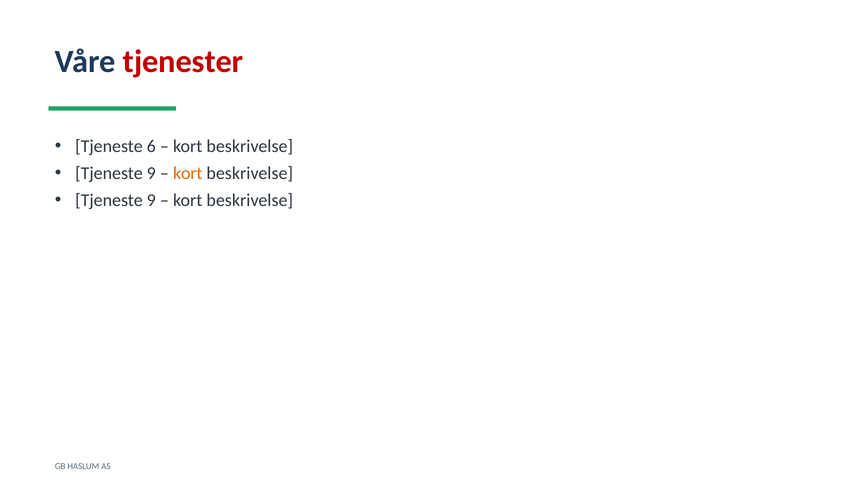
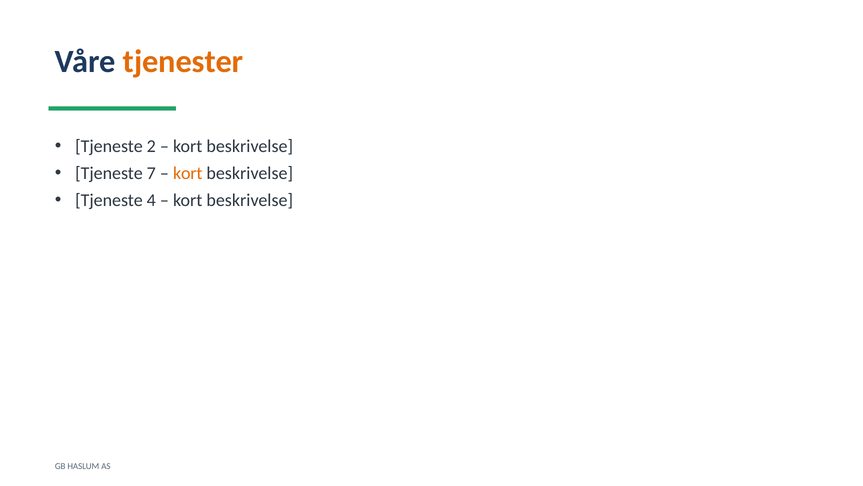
tjenester colour: red -> orange
6: 6 -> 2
9 at (151, 173): 9 -> 7
9 at (151, 200): 9 -> 4
